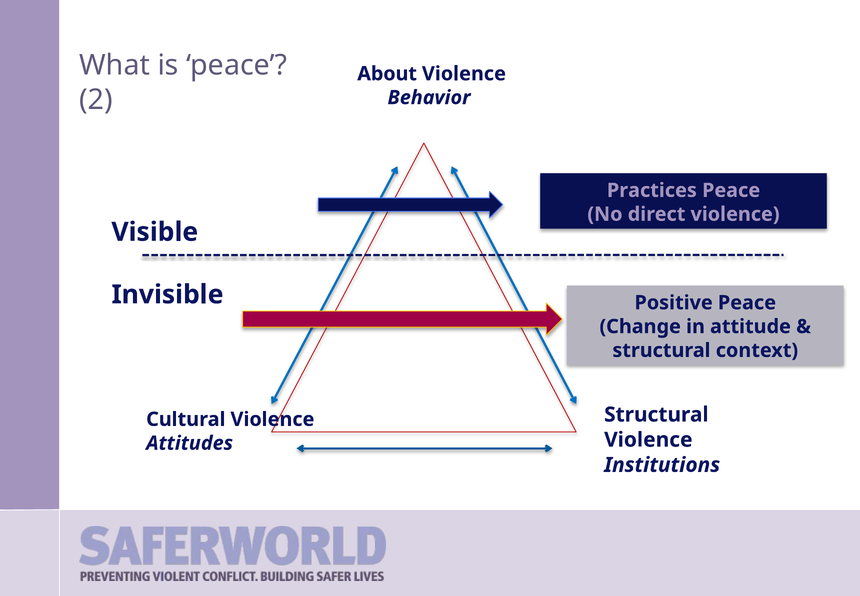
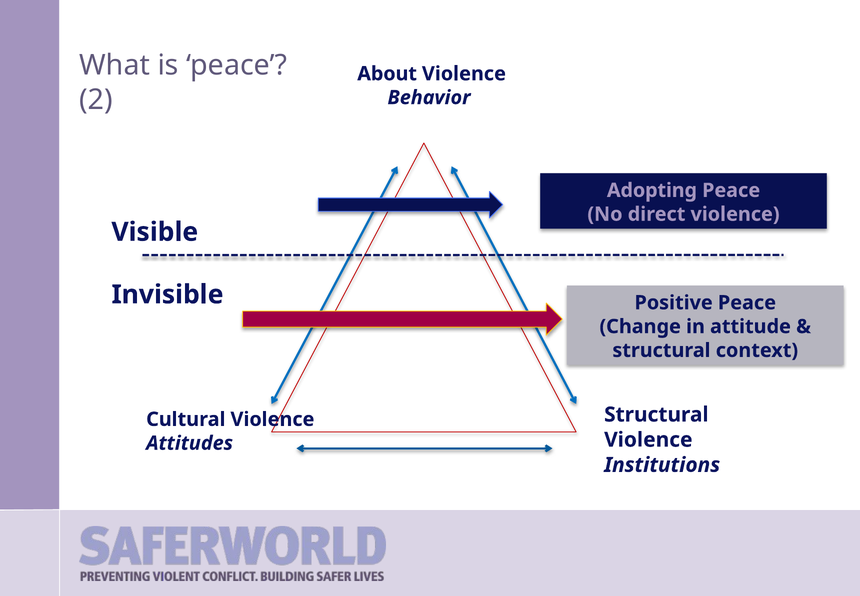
Practices: Practices -> Adopting
